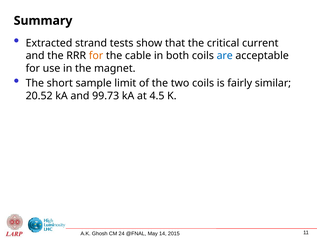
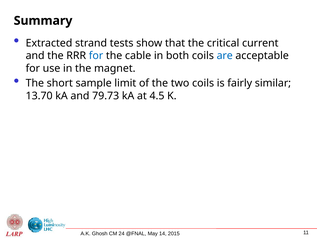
for at (96, 56) colour: orange -> blue
20.52: 20.52 -> 13.70
99.73: 99.73 -> 79.73
